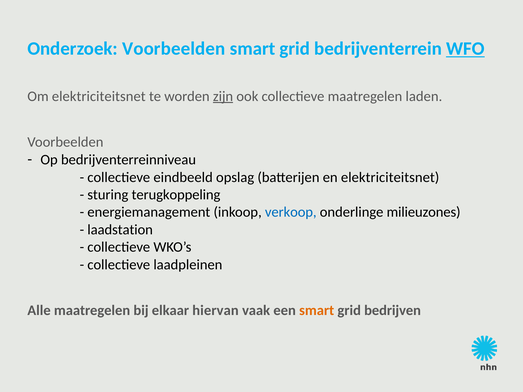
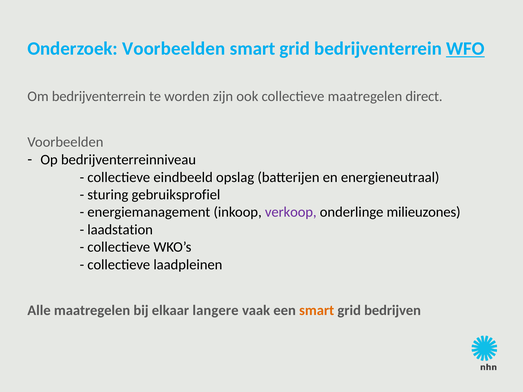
Om elektriciteitsnet: elektriciteitsnet -> bedrijventerrein
zijn underline: present -> none
laden: laden -> direct
en elektriciteitsnet: elektriciteitsnet -> energieneutraal
terugkoppeling: terugkoppeling -> gebruiksprofiel
verkoop colour: blue -> purple
hiervan: hiervan -> langere
